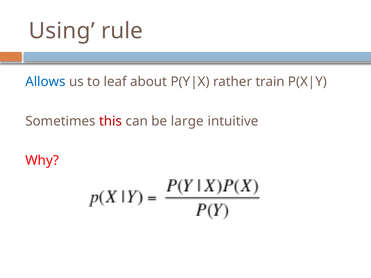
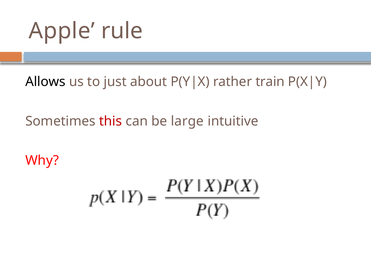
Using: Using -> Apple
Allows colour: blue -> black
leaf: leaf -> just
